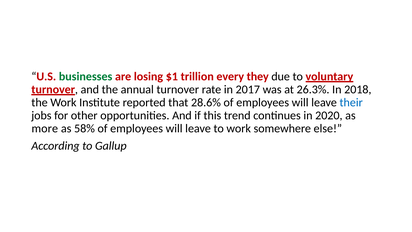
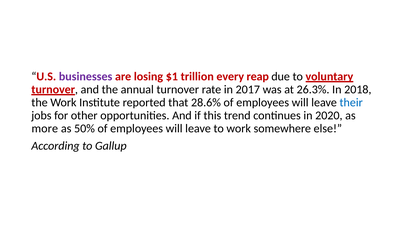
businesses colour: green -> purple
they: they -> reap
58%: 58% -> 50%
